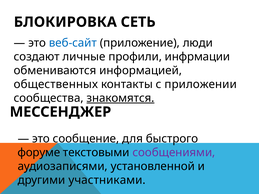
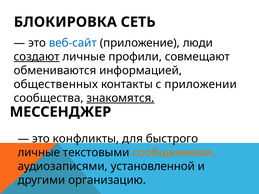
создают underline: none -> present
инфрмации: инфрмации -> совмещают
сообщение: сообщение -> конфликты
форуме at (39, 153): форуме -> личные
сообщениями colour: purple -> orange
участниками: участниками -> организацию
